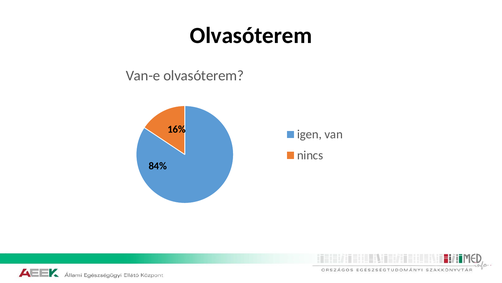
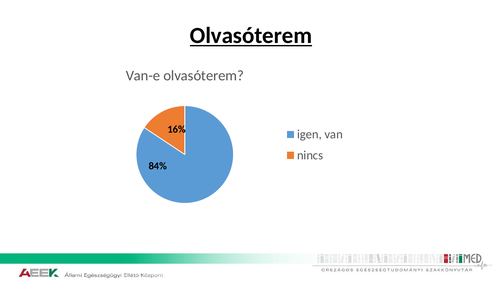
Olvasóterem at (251, 36) underline: none -> present
